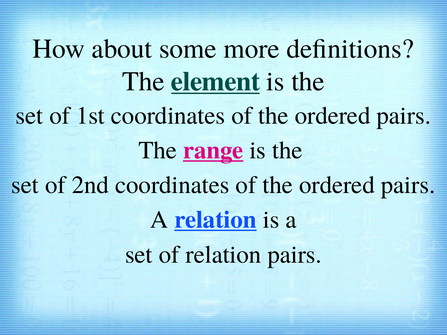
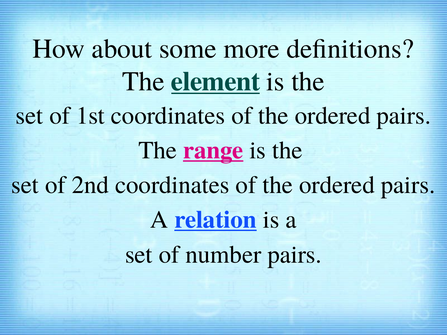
of relation: relation -> number
